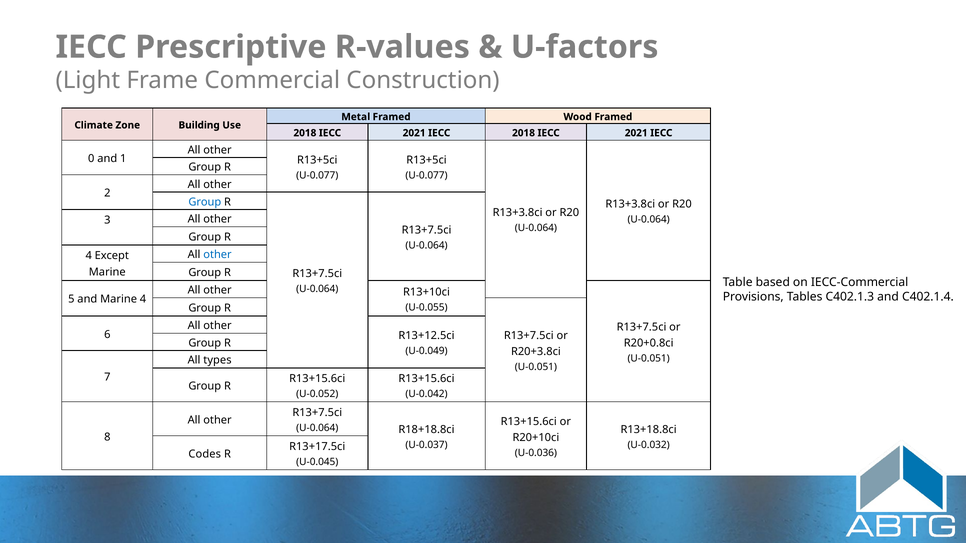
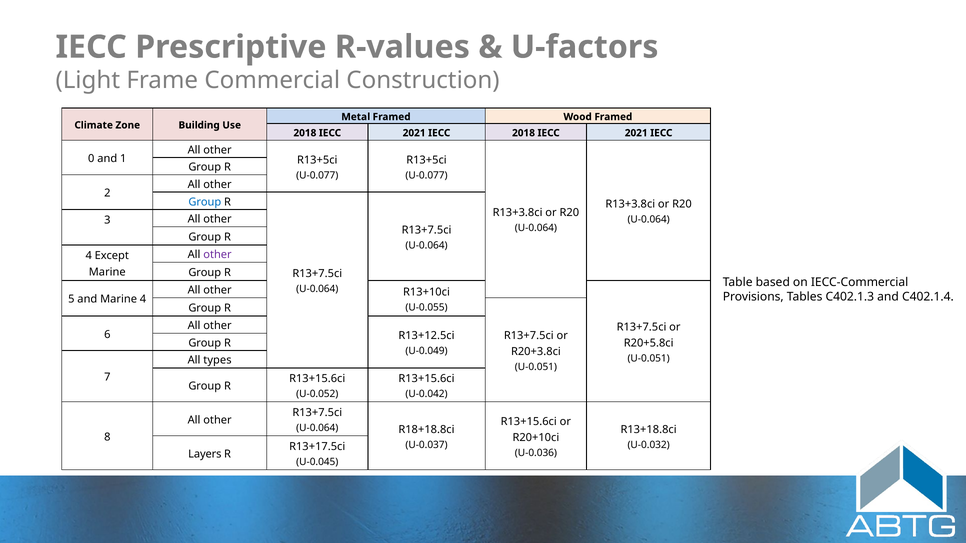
other at (218, 255) colour: blue -> purple
R20+0.8ci: R20+0.8ci -> R20+5.8ci
Codes: Codes -> Layers
